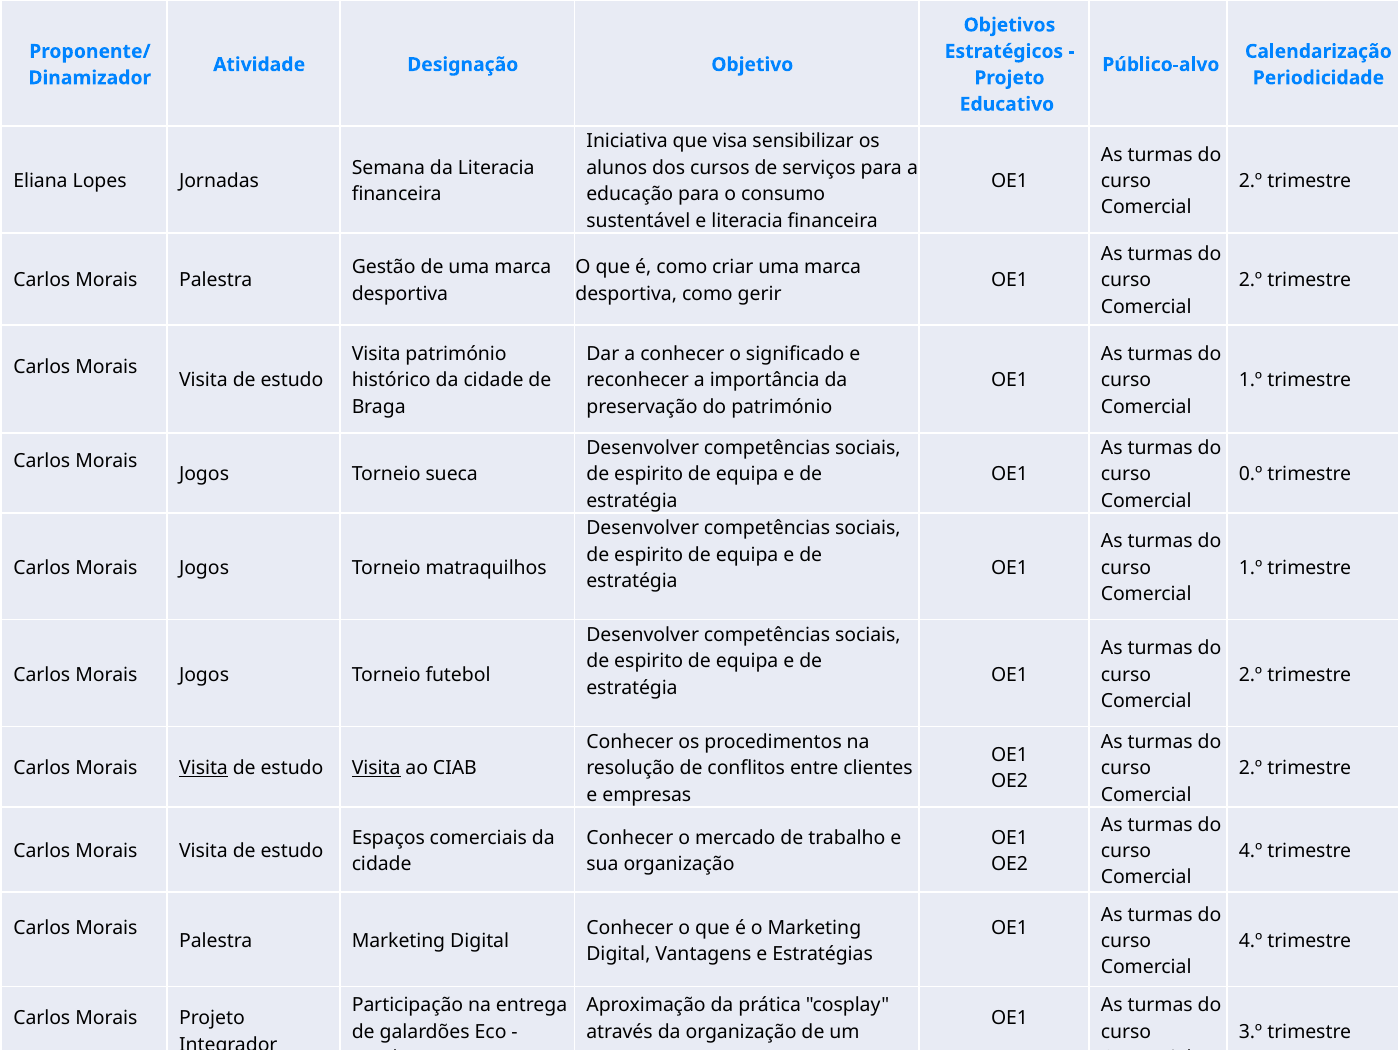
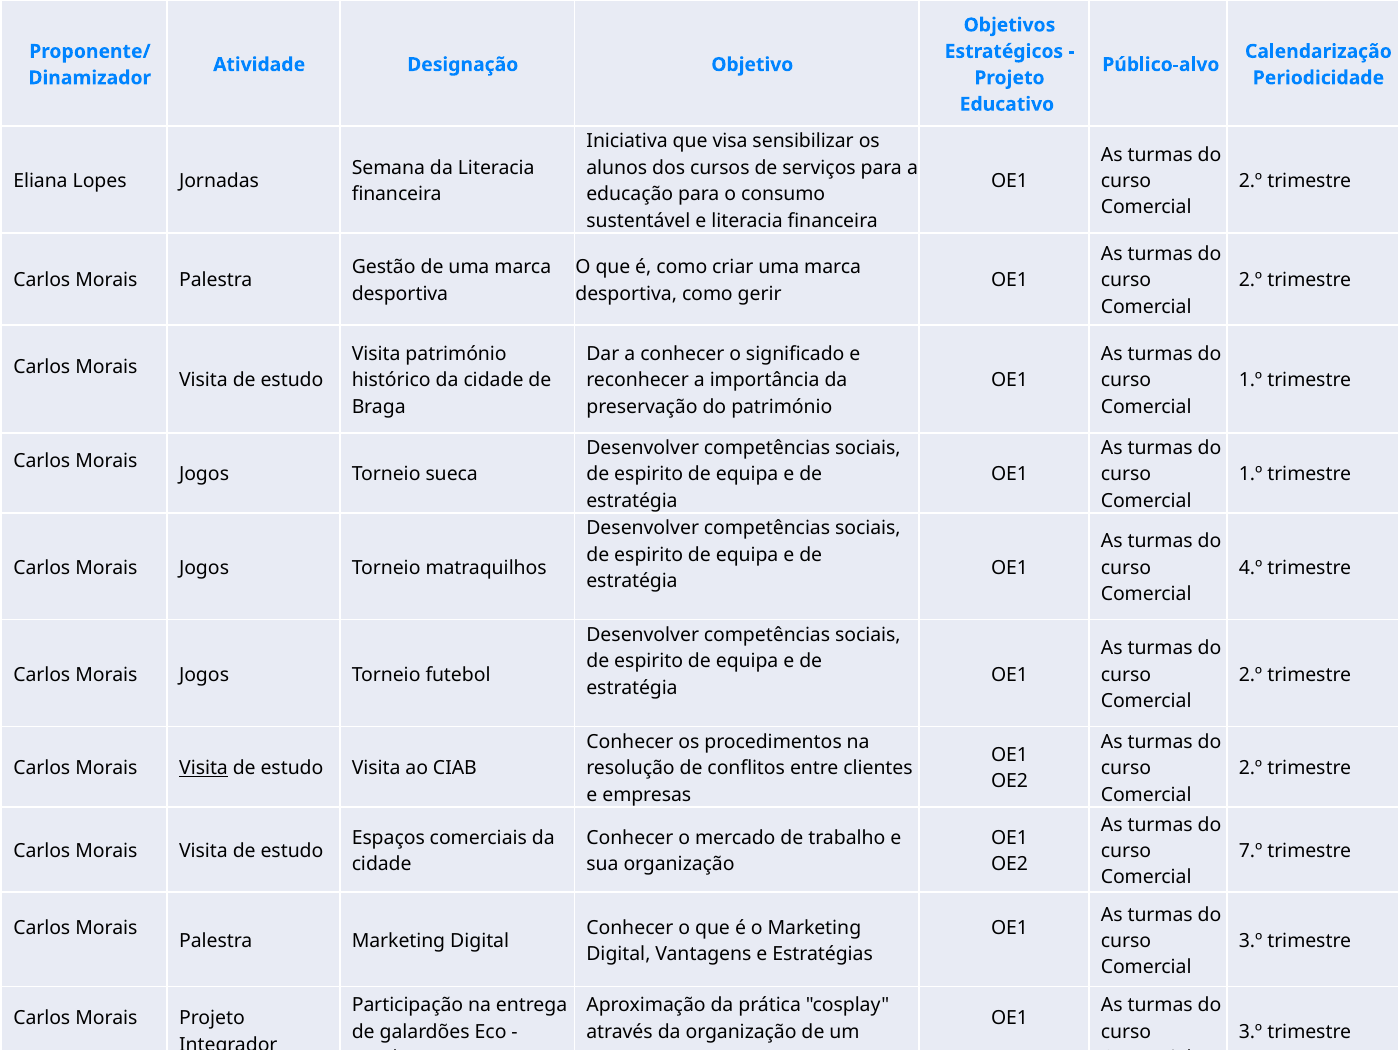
0.º at (1251, 474): 0.º -> 1.º
1.º at (1251, 568): 1.º -> 4.º
Visita at (376, 768) underline: present -> none
4.º at (1251, 850): 4.º -> 7.º
4.º at (1251, 940): 4.º -> 3.º
